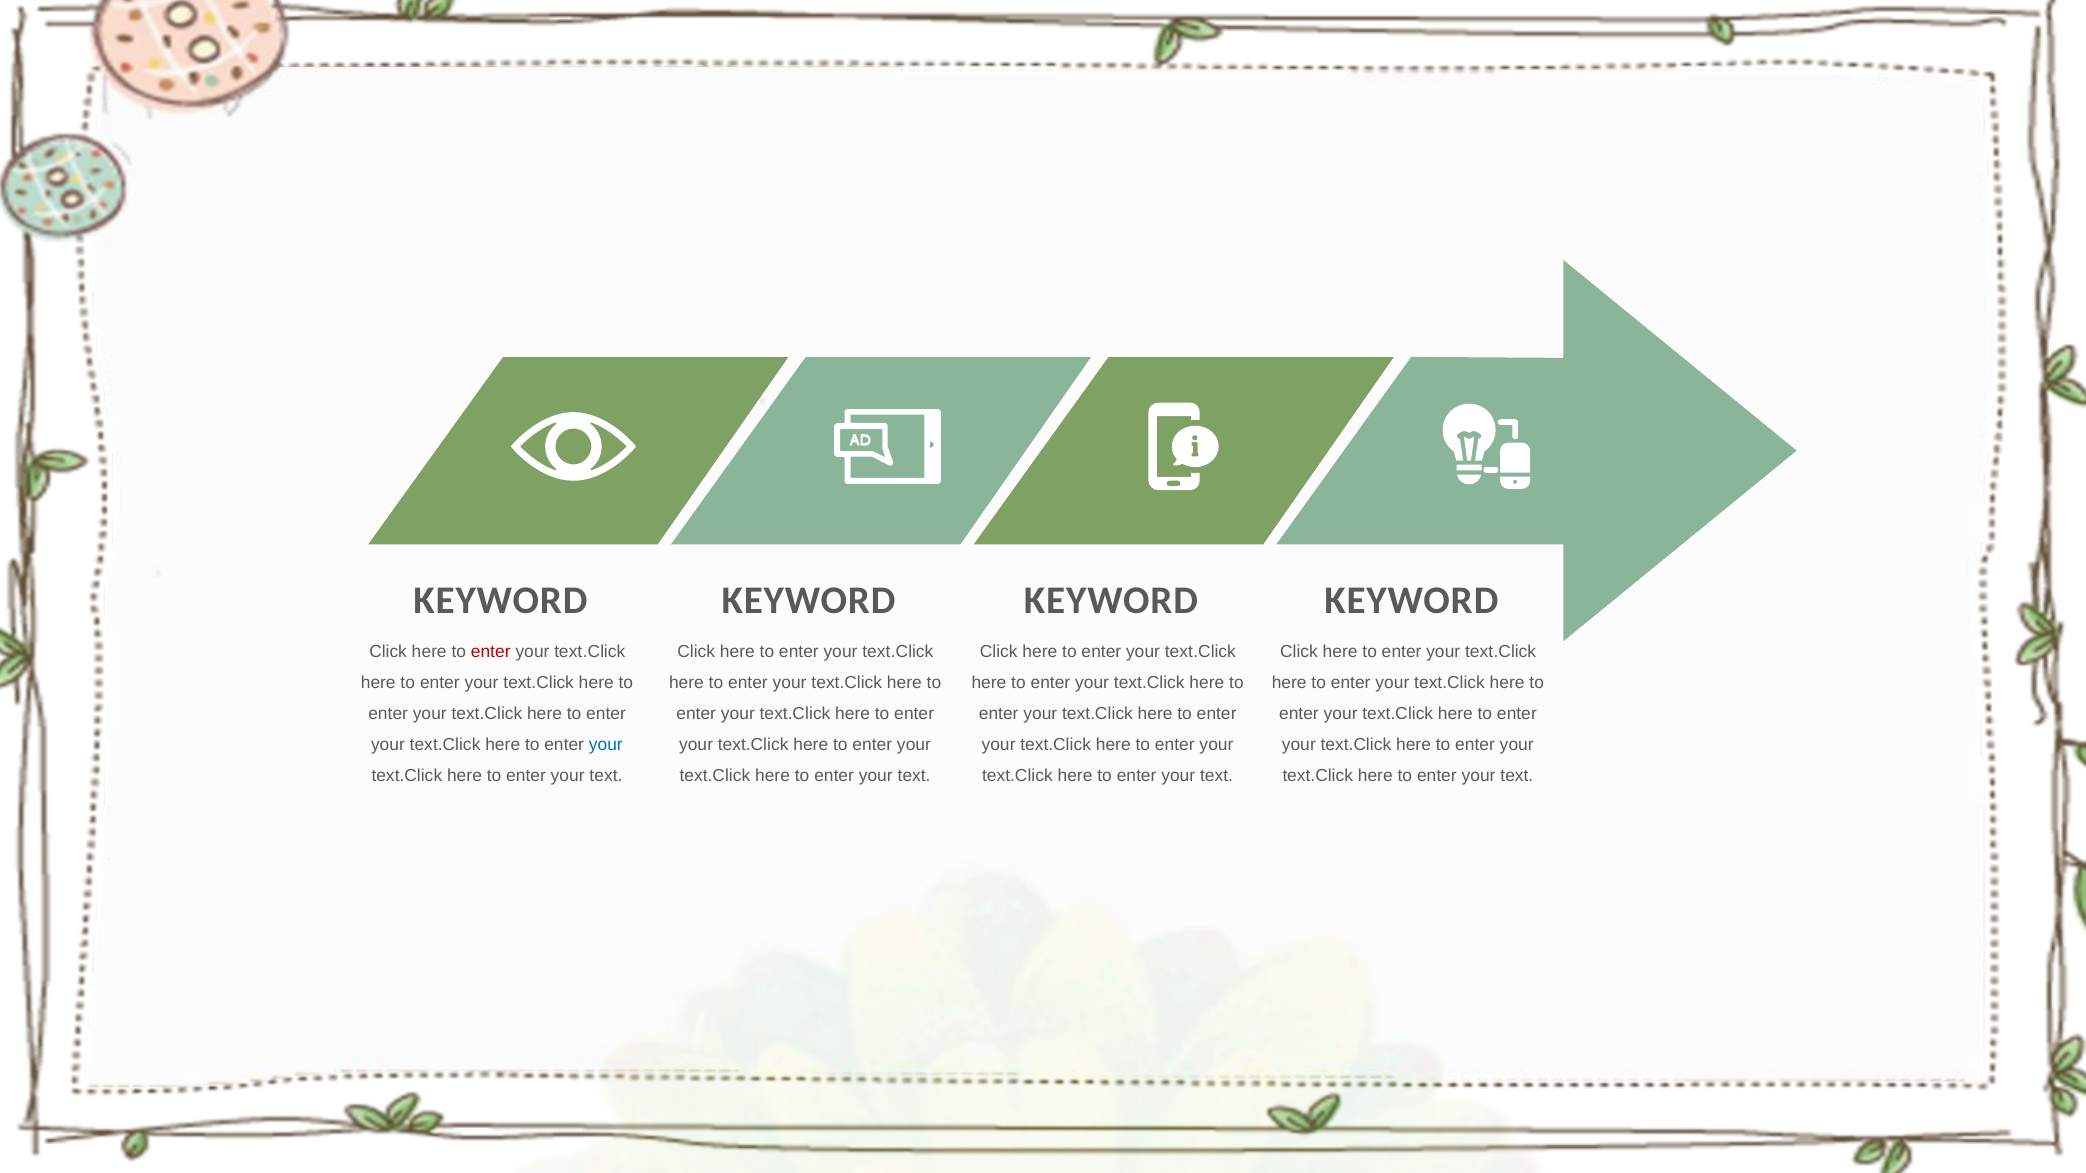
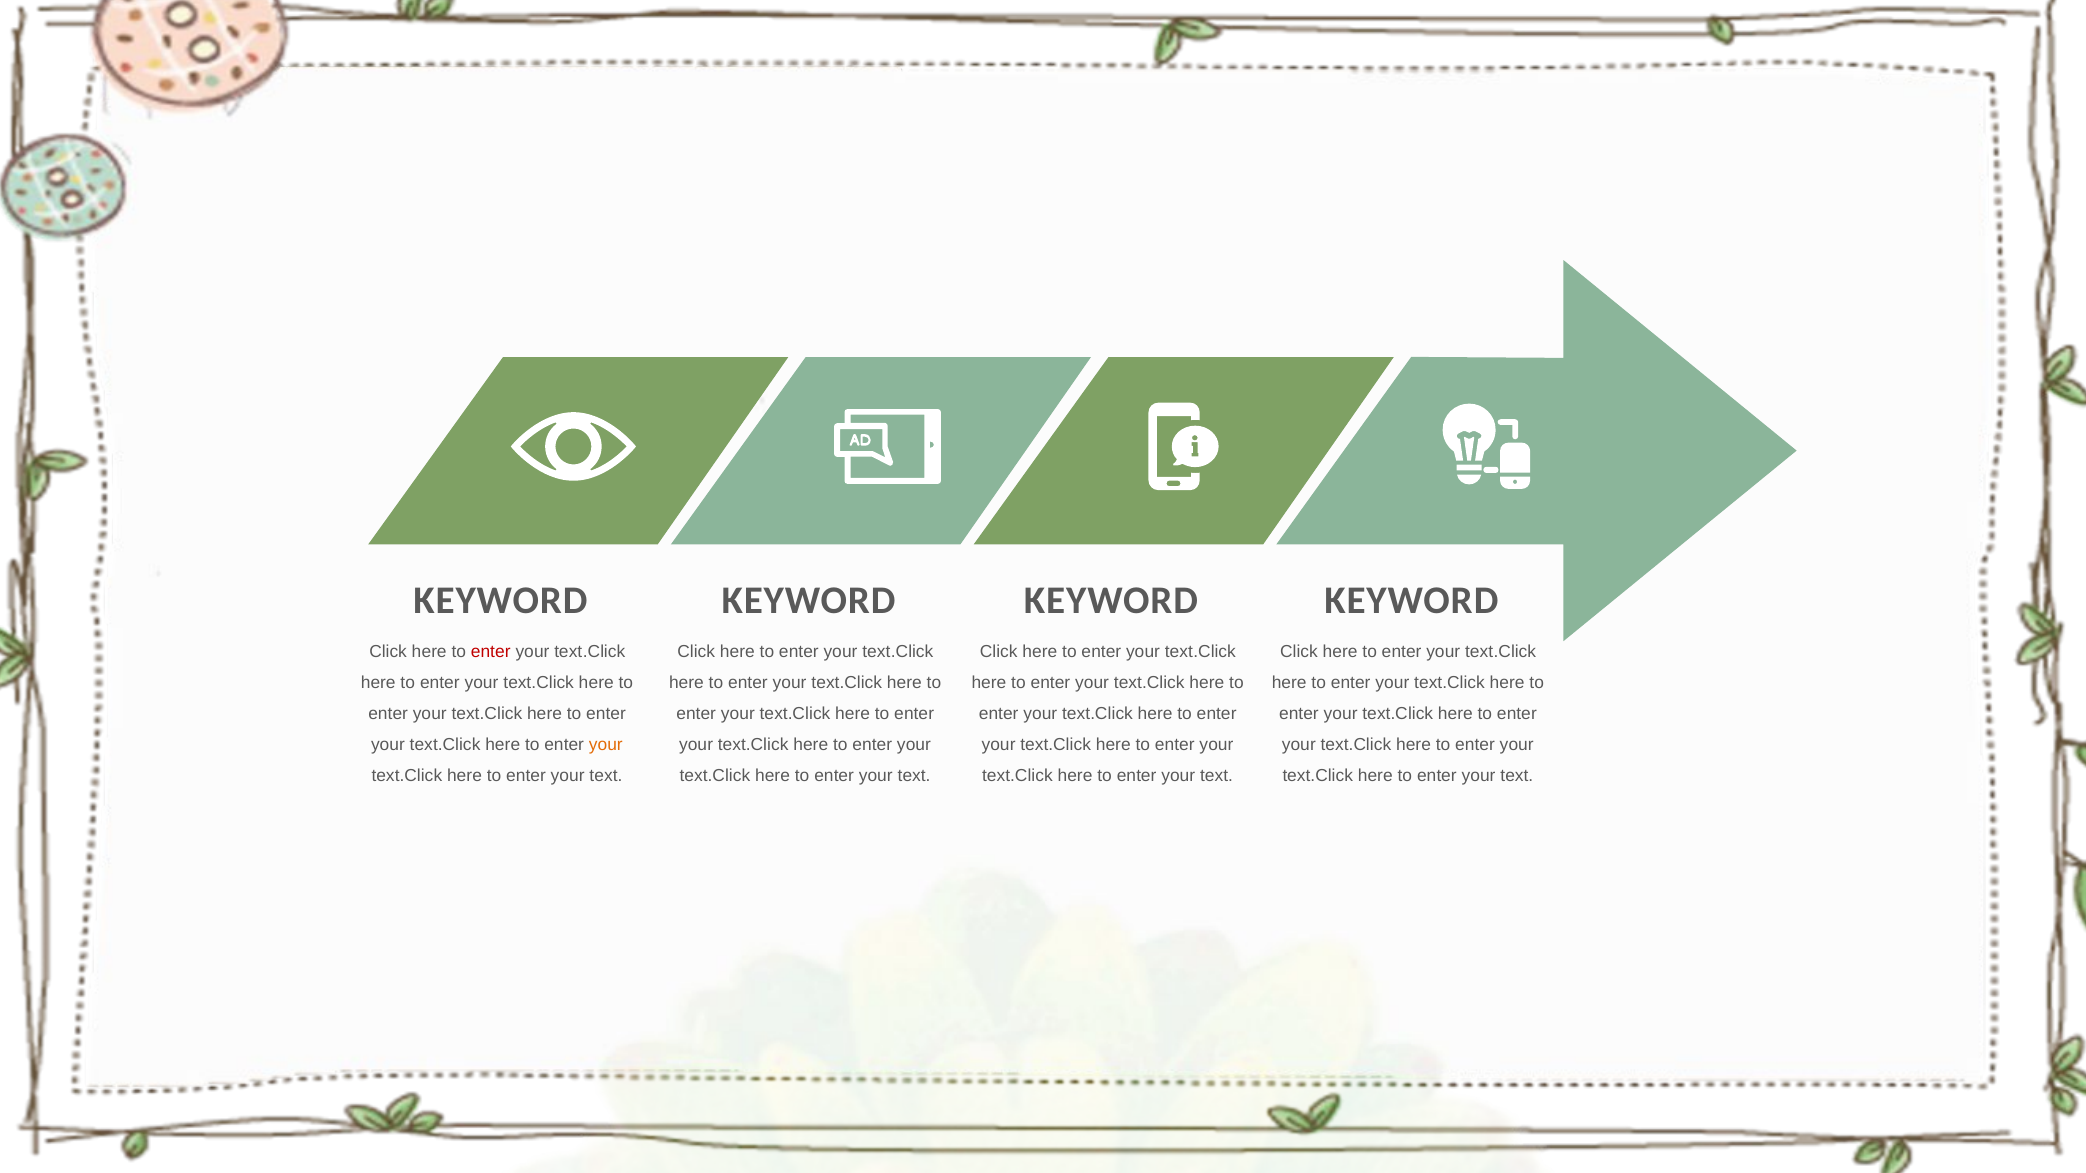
your at (606, 745) colour: blue -> orange
